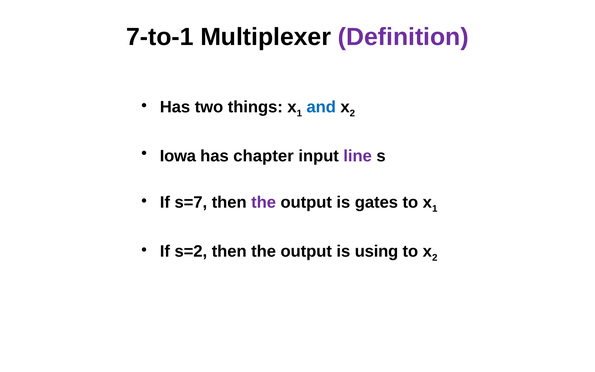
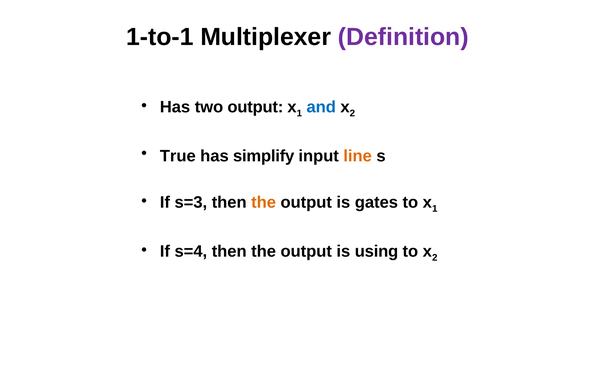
7-to-1: 7-to-1 -> 1-to-1
two things: things -> output
Iowa: Iowa -> True
chapter: chapter -> simplify
line colour: purple -> orange
s=7: s=7 -> s=3
the at (264, 202) colour: purple -> orange
s=2: s=2 -> s=4
